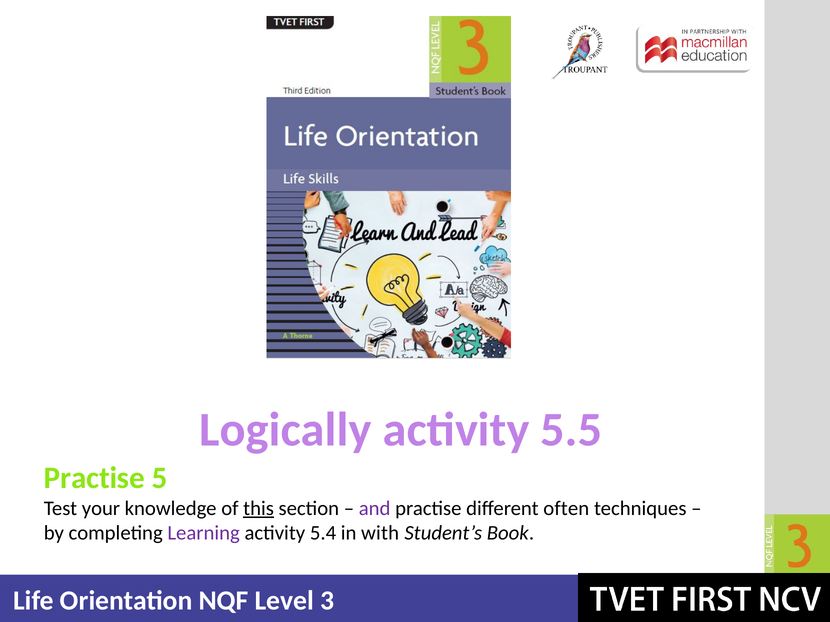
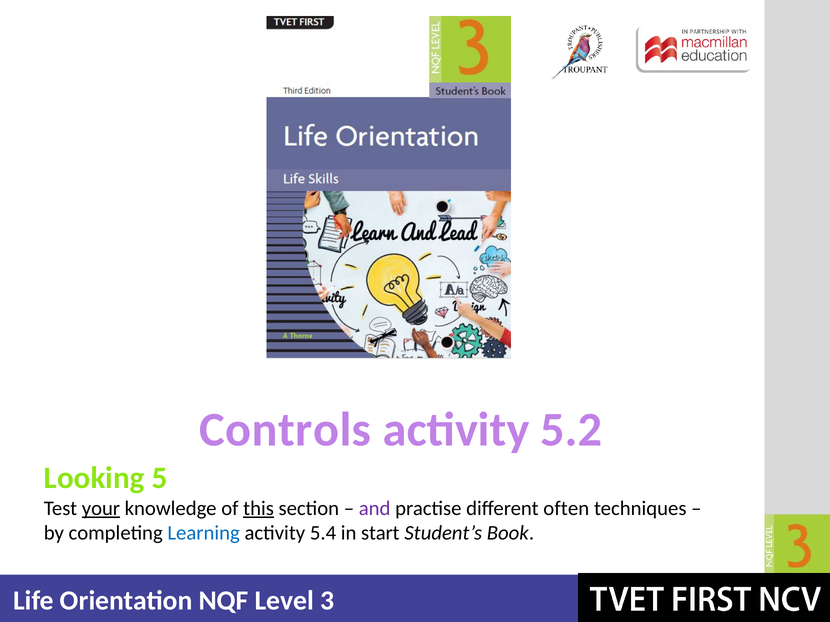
Logically: Logically -> Controls
5.5: 5.5 -> 5.2
Practise at (94, 478): Practise -> Looking
your underline: none -> present
Learning colour: purple -> blue
with: with -> start
